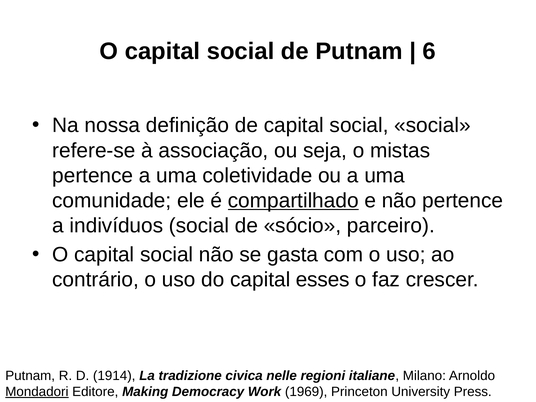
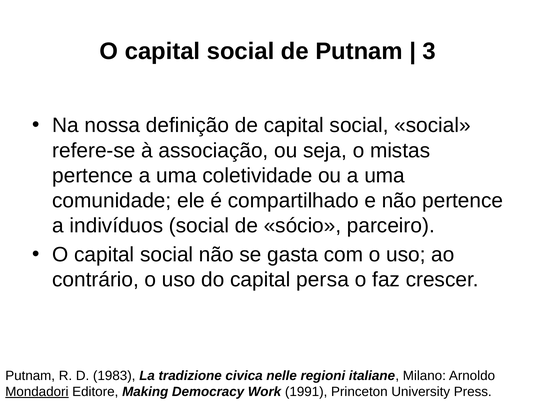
6: 6 -> 3
compartilhado underline: present -> none
esses: esses -> persa
1914: 1914 -> 1983
1969: 1969 -> 1991
